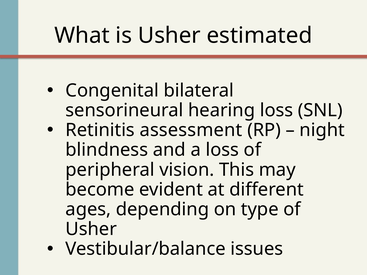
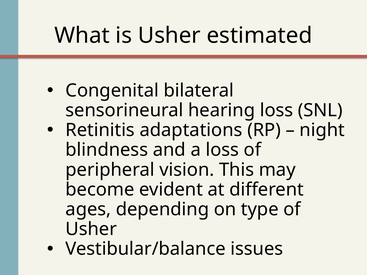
assessment: assessment -> adaptations
